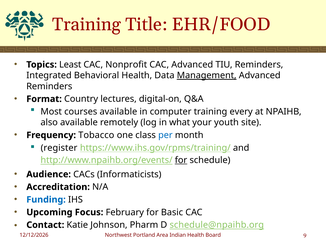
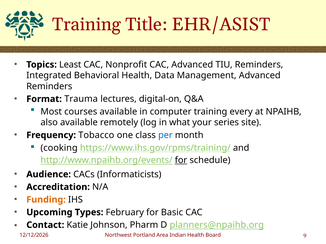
EHR/FOOD: EHR/FOOD -> EHR/ASIST
Management underline: present -> none
Country: Country -> Trauma
youth: youth -> series
register: register -> cooking
Funding colour: blue -> orange
Focus: Focus -> Types
schedule@npaihb.org: schedule@npaihb.org -> planners@npaihb.org
